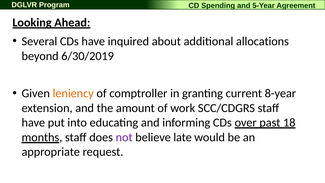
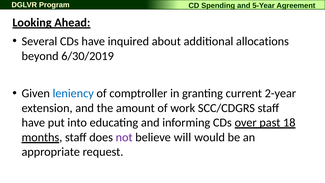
leniency colour: orange -> blue
8-year: 8-year -> 2-year
late: late -> will
